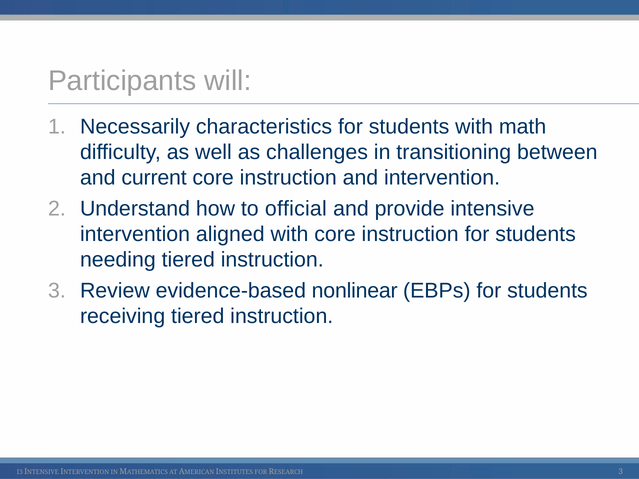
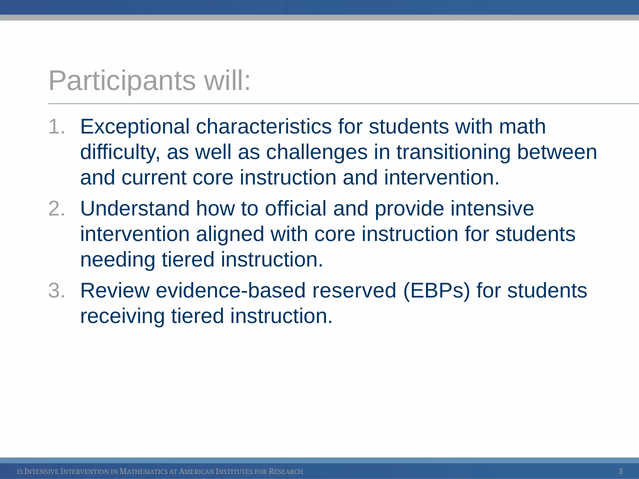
Necessarily: Necessarily -> Exceptional
nonlinear: nonlinear -> reserved
